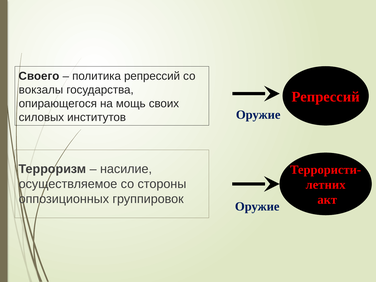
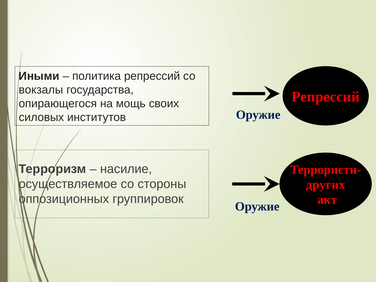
Своего: Своего -> Иными
летних: летних -> других
